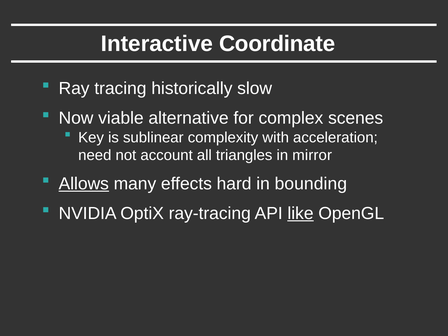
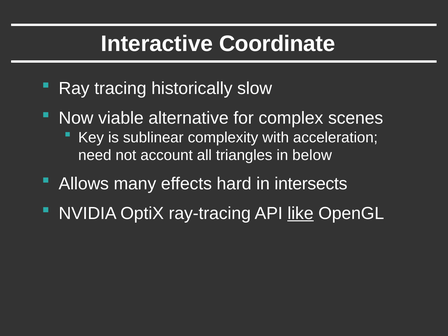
mirror: mirror -> below
Allows underline: present -> none
bounding: bounding -> intersects
